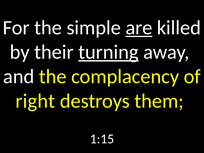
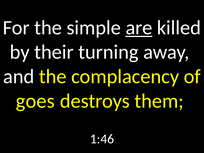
turning underline: present -> none
right: right -> goes
1:15: 1:15 -> 1:46
